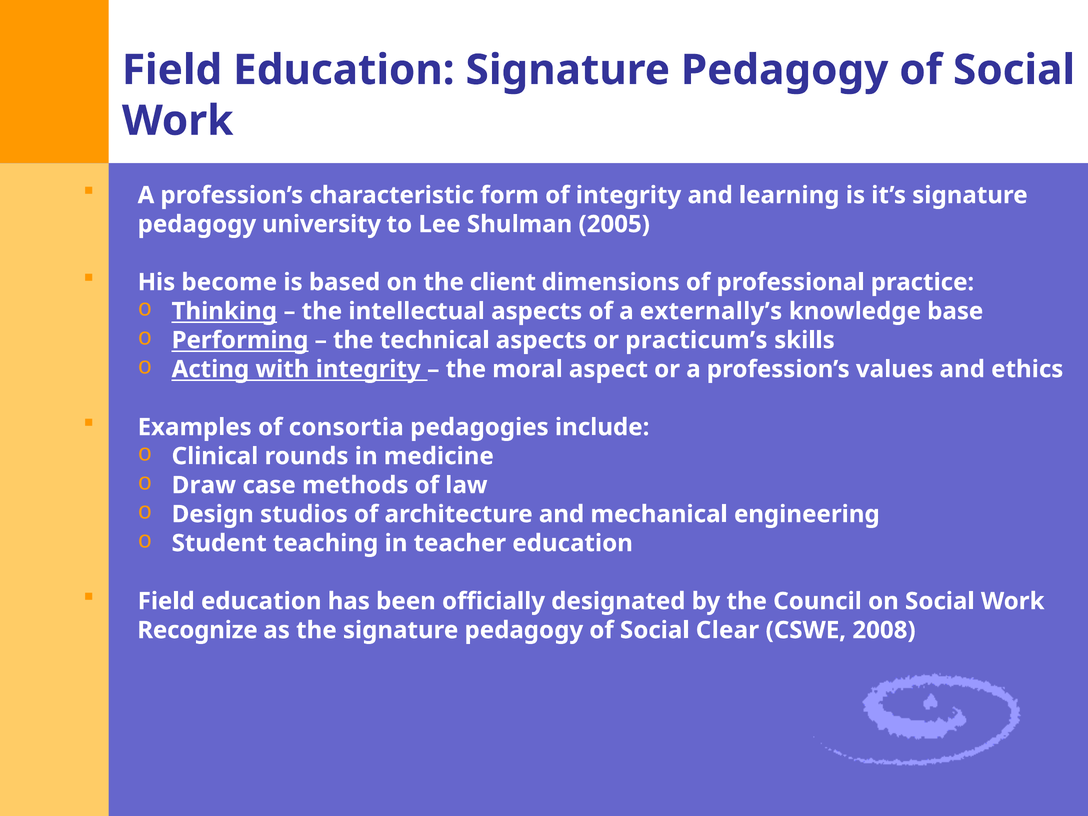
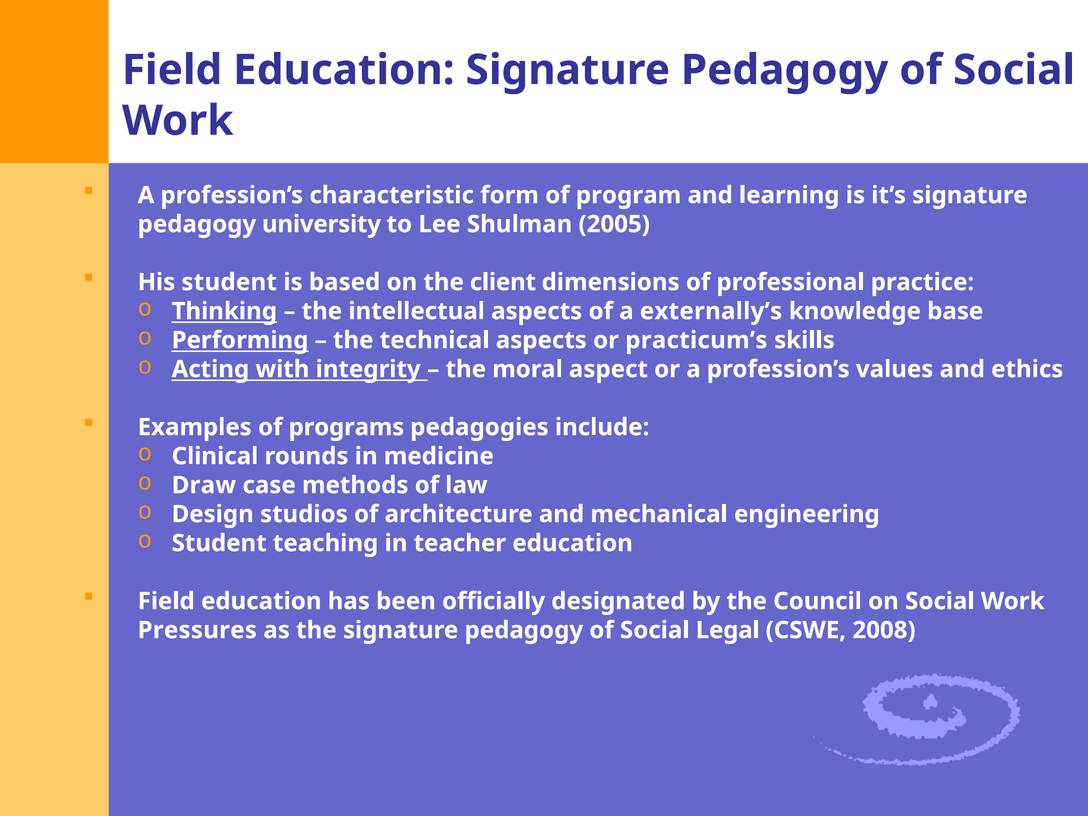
of integrity: integrity -> program
His become: become -> student
consortia: consortia -> programs
Recognize: Recognize -> Pressures
Clear: Clear -> Legal
